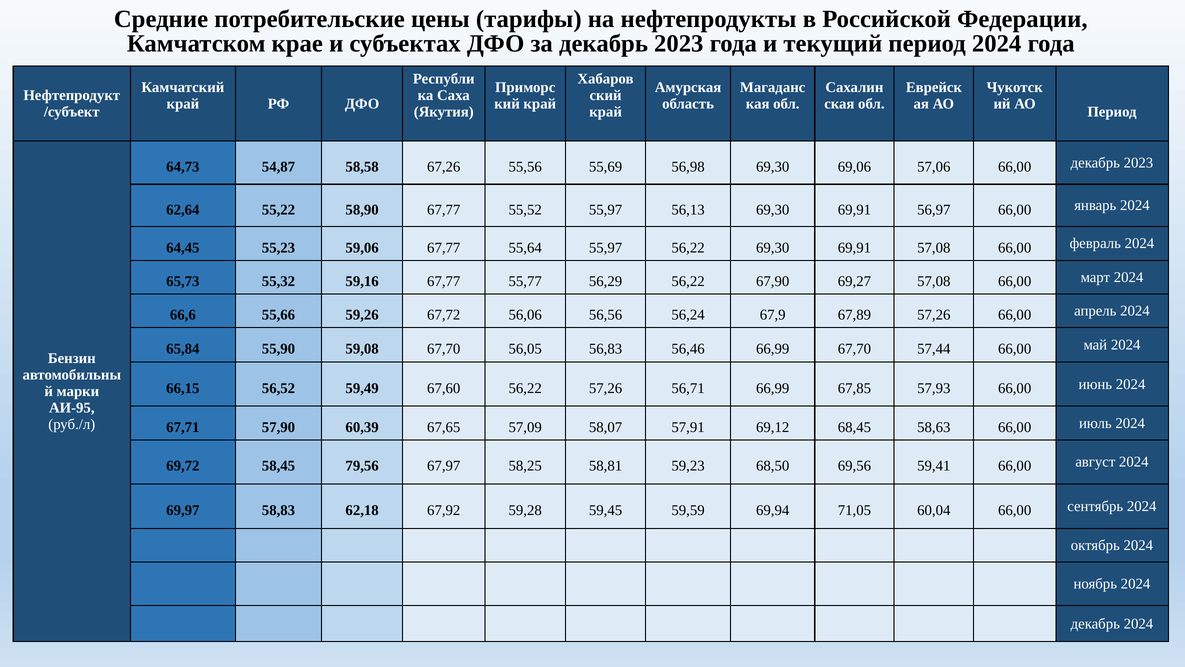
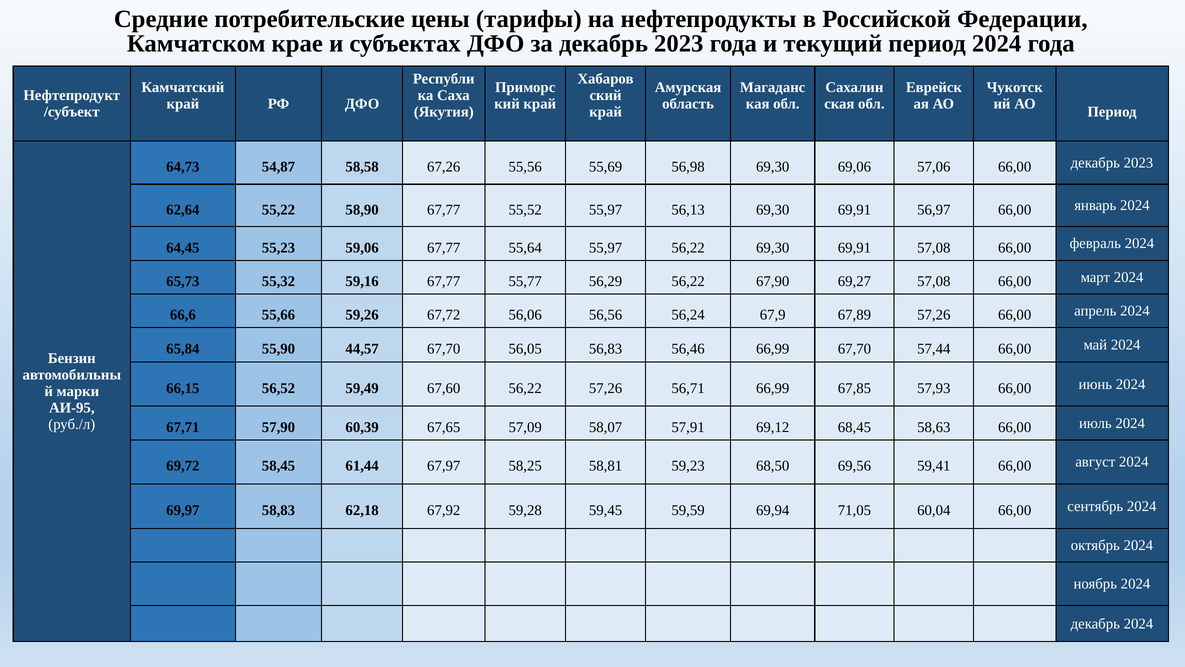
59,08: 59,08 -> 44,57
79,56: 79,56 -> 61,44
